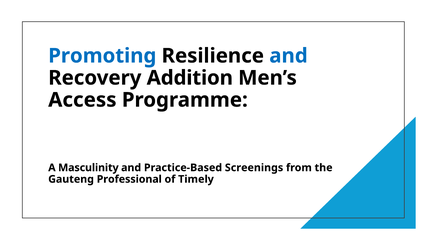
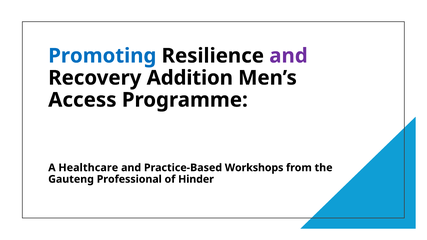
and at (288, 56) colour: blue -> purple
Masculinity: Masculinity -> Healthcare
Screenings: Screenings -> Workshops
Timely: Timely -> Hinder
